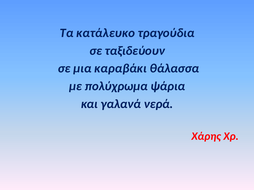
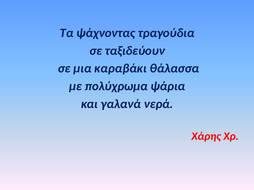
κατάλευκο: κατάλευκο -> ψάχνοντας
